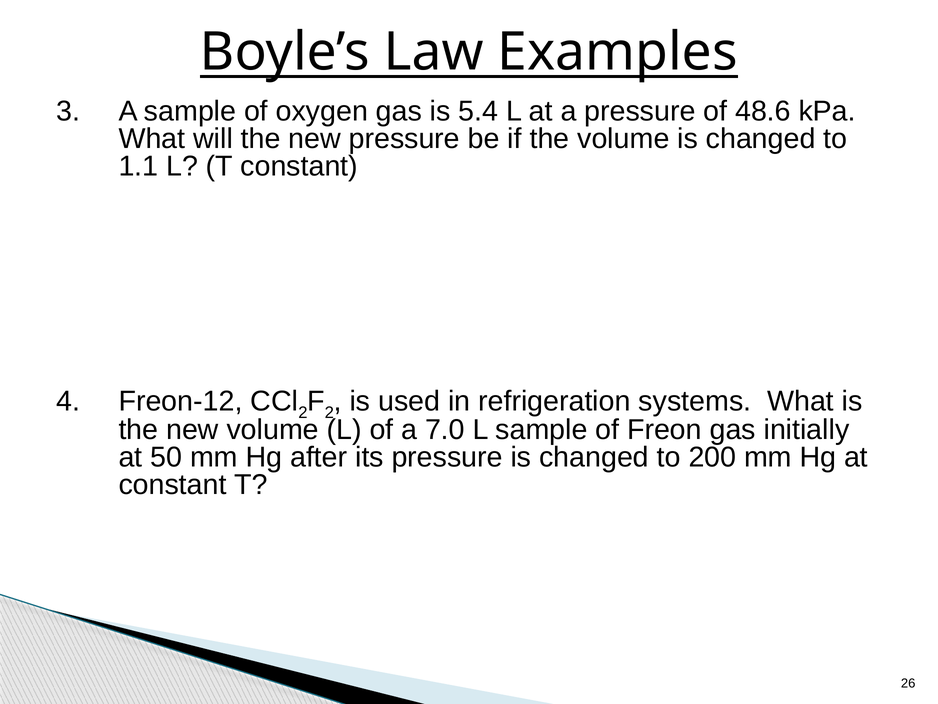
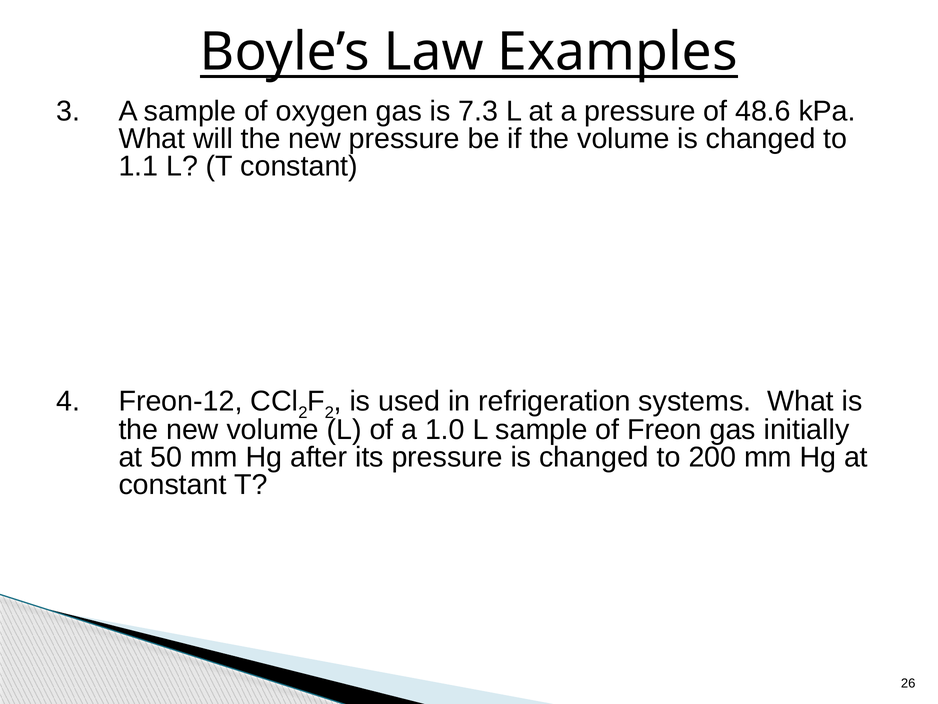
5.4: 5.4 -> 7.3
7.0: 7.0 -> 1.0
